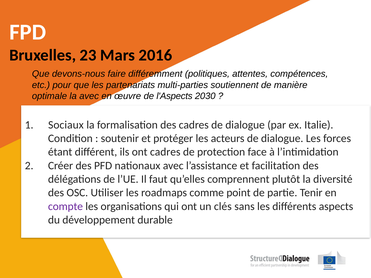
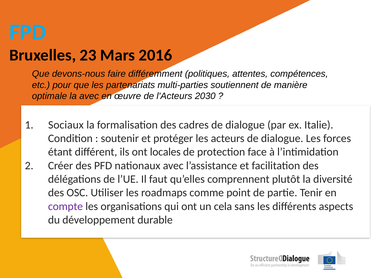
FPD colour: white -> light blue
l'Aspects: l'Aspects -> l'Acteurs
ont cadres: cadres -> locales
clés: clés -> cela
